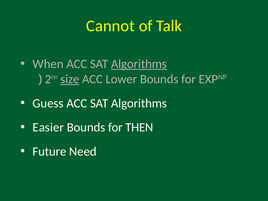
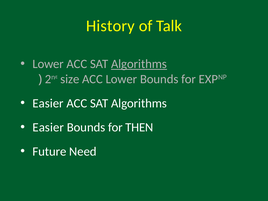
Cannot: Cannot -> History
When at (48, 64): When -> Lower
size underline: present -> none
Guess at (48, 103): Guess -> Easier
